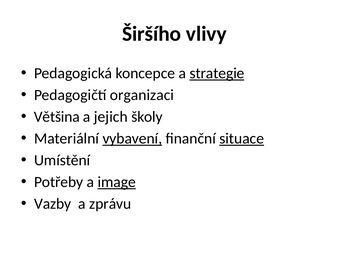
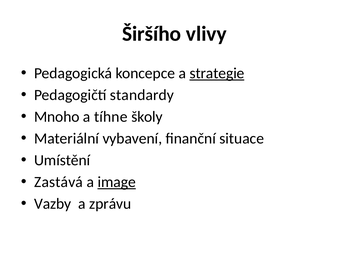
organizaci: organizaci -> standardy
Většina: Většina -> Mnoho
jejich: jejich -> tíhne
vybavení underline: present -> none
situace underline: present -> none
Potřeby: Potřeby -> Zastává
